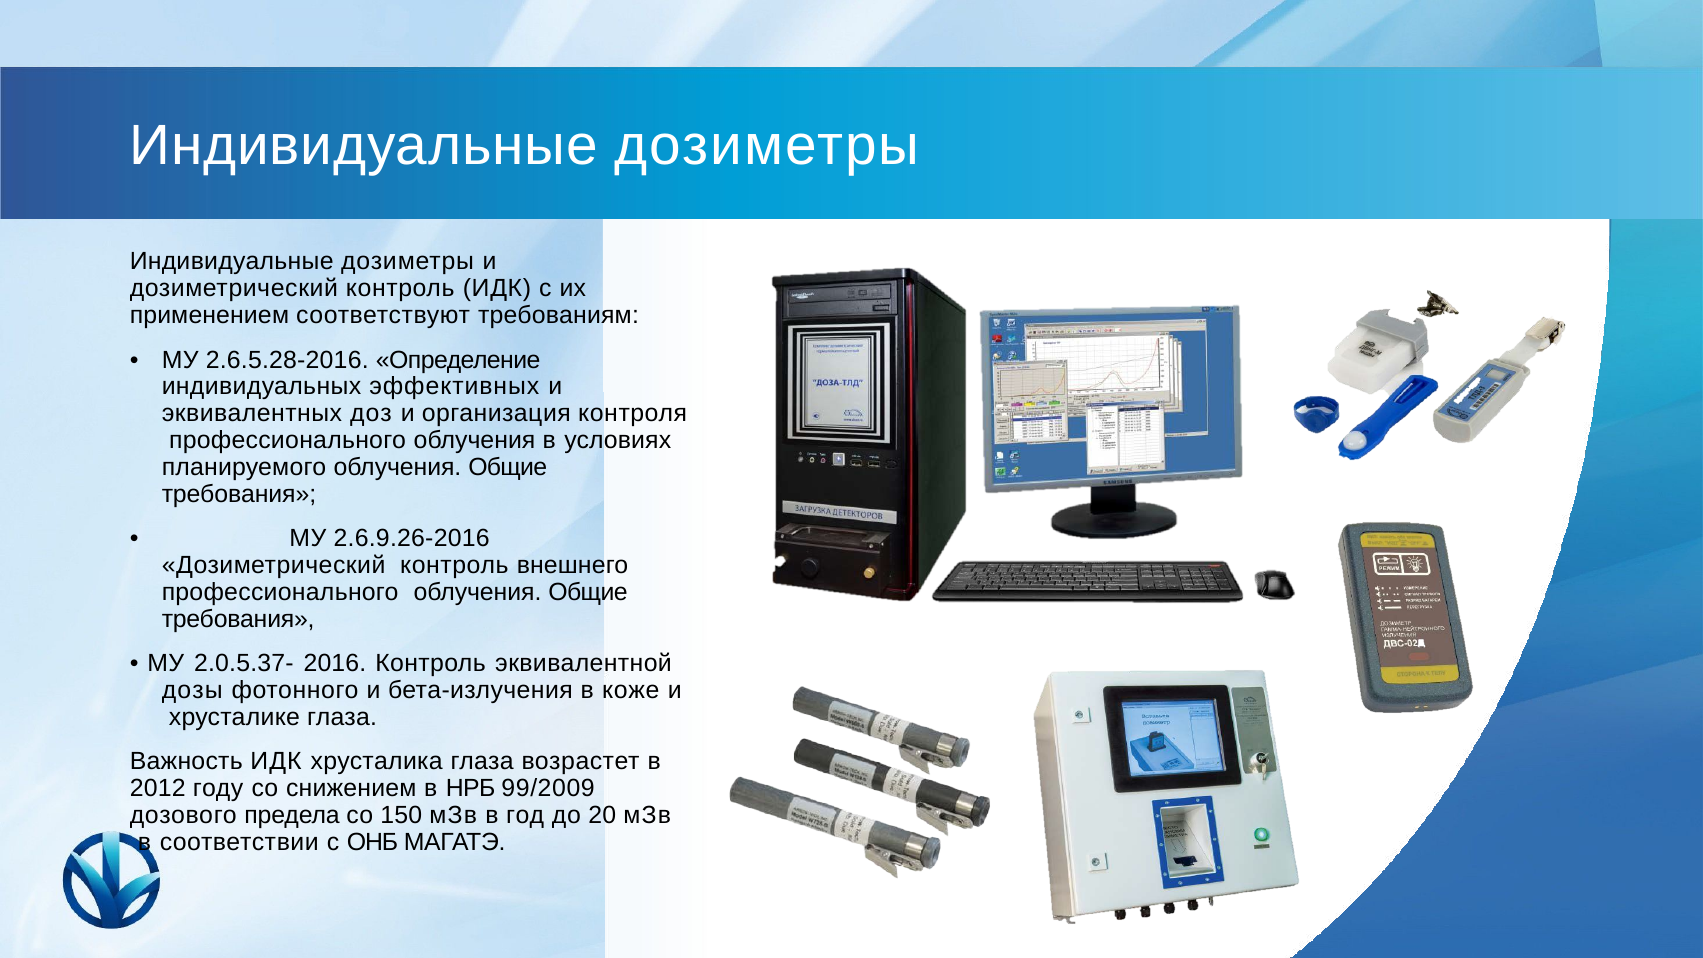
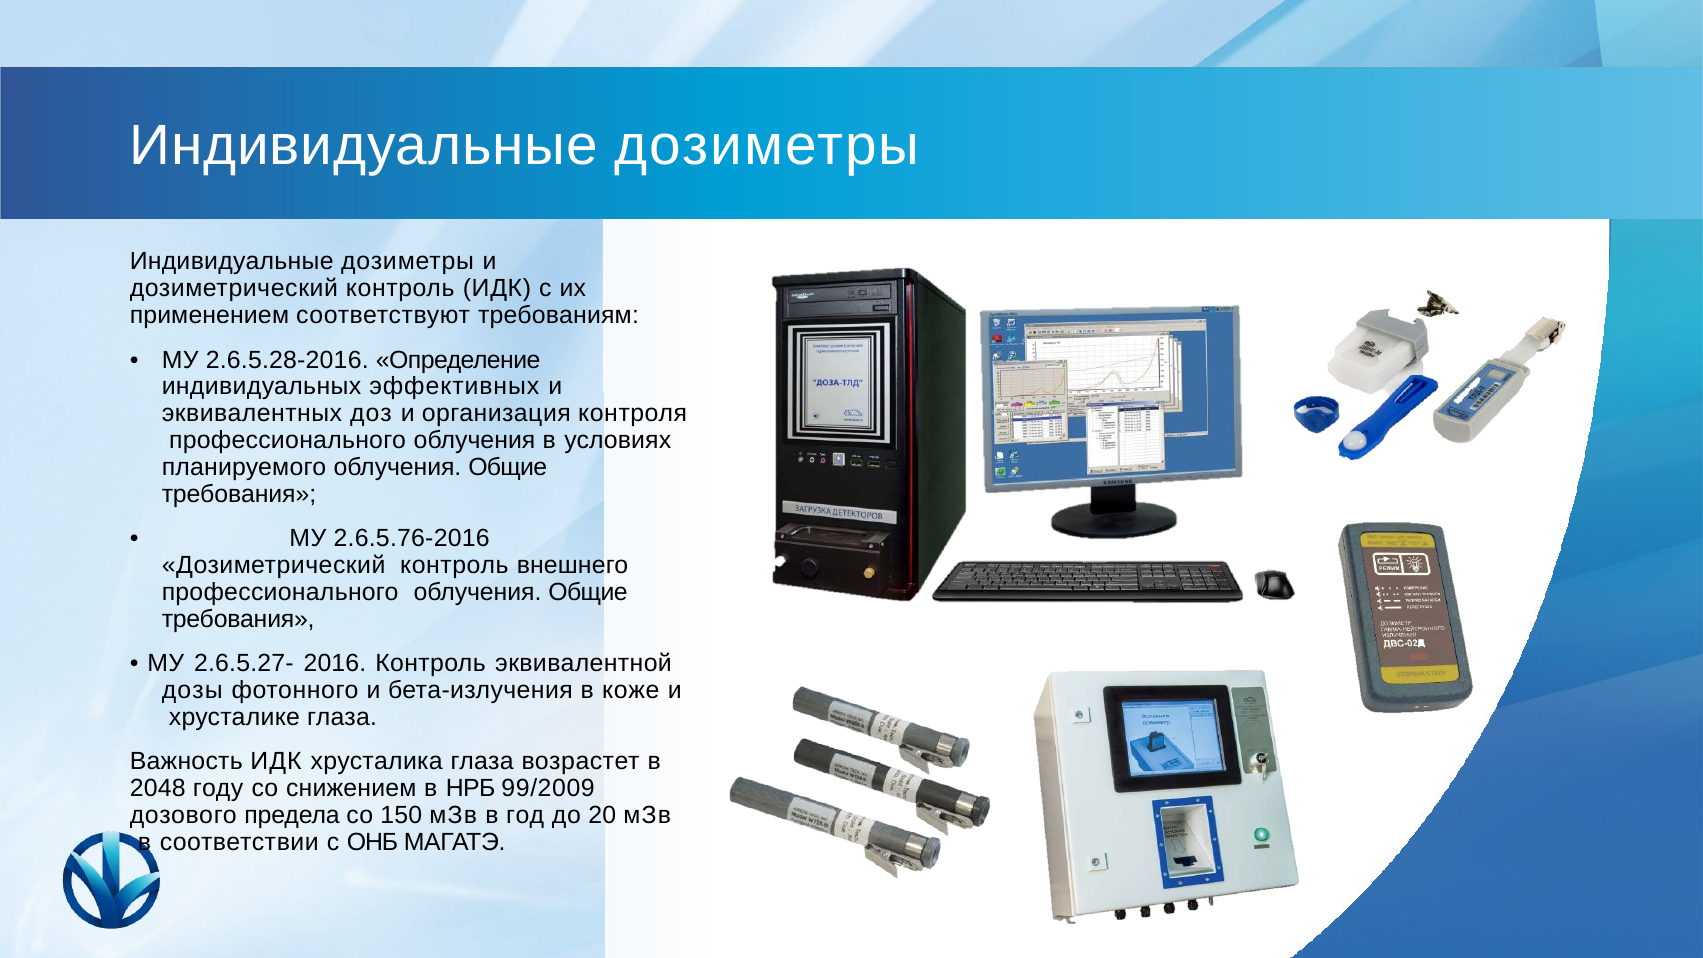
2.6.9.26-2016: 2.6.9.26-2016 -> 2.6.5.76-2016
2.0.5.37-: 2.0.5.37- -> 2.6.5.27-
2012: 2012 -> 2048
